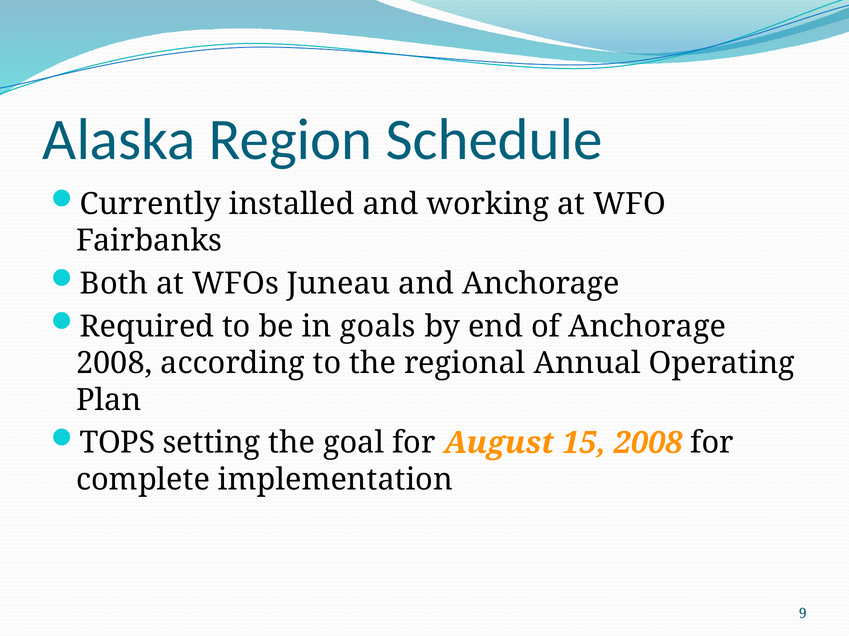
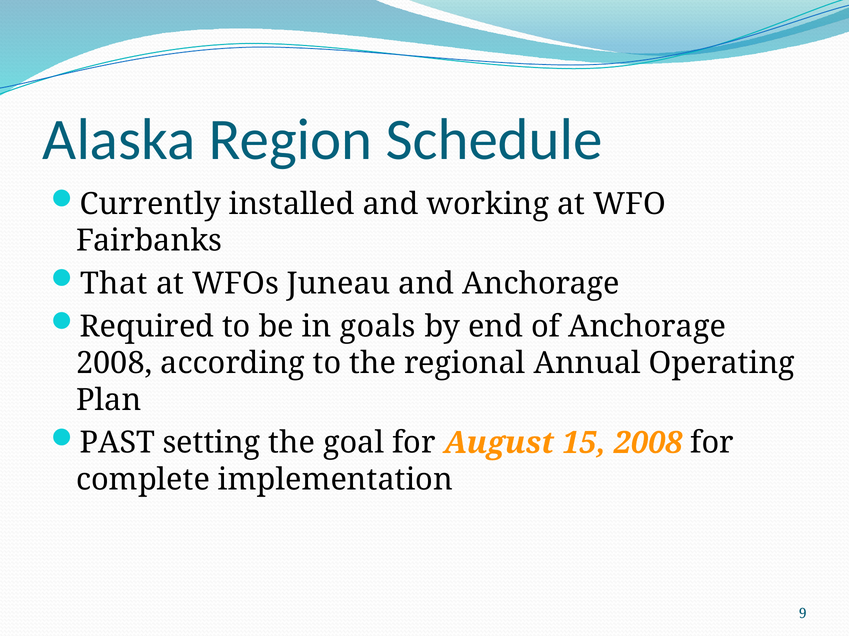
Both: Both -> That
TOPS: TOPS -> PAST
